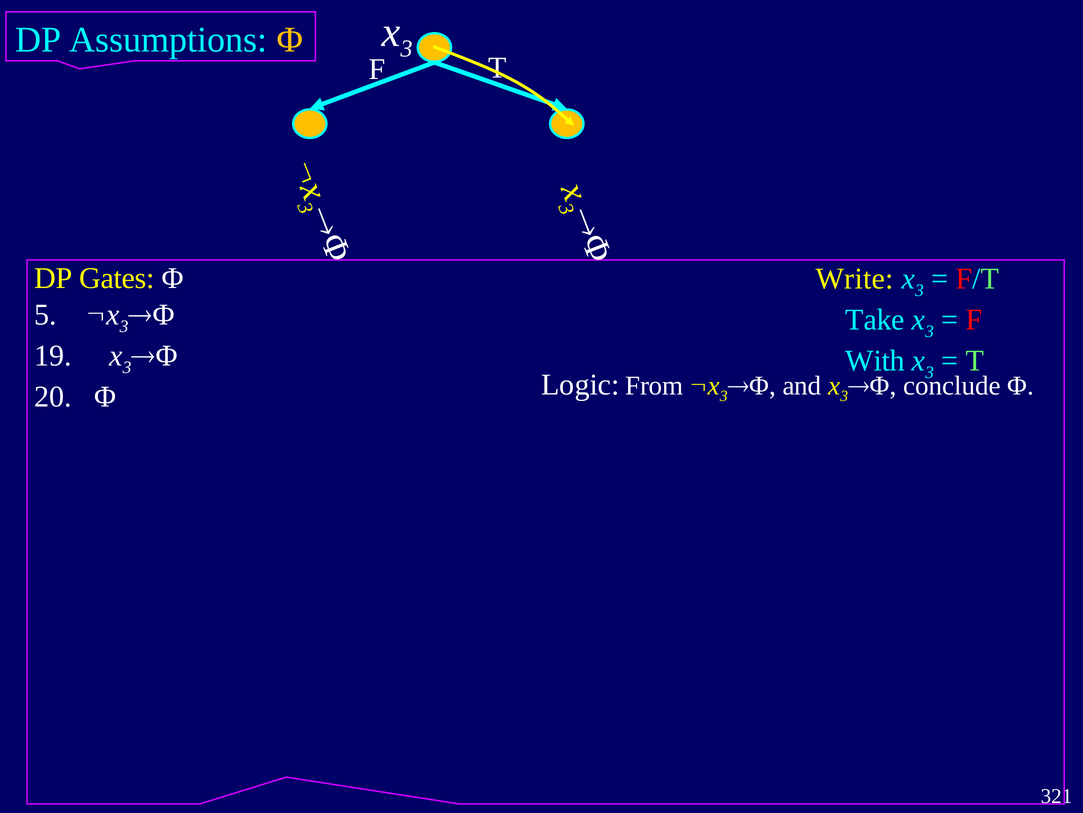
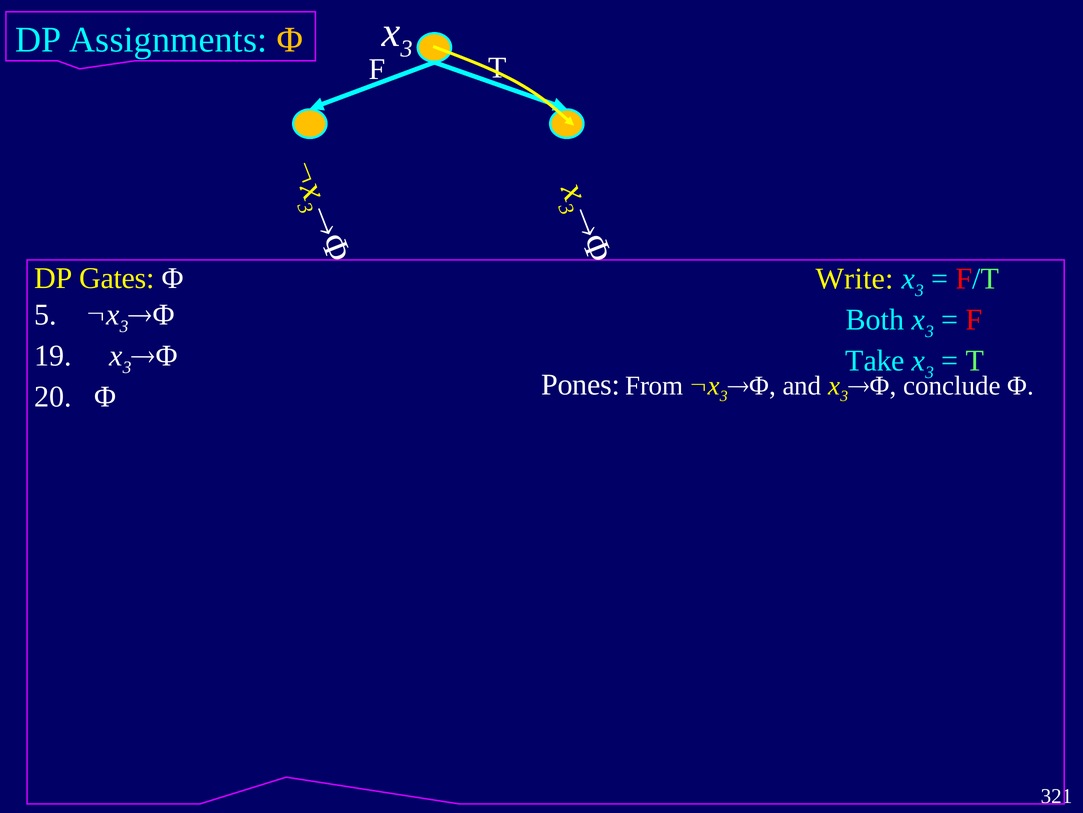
Assumptions: Assumptions -> Assignments
Take: Take -> Both
With: With -> Take
Logic: Logic -> Pones
